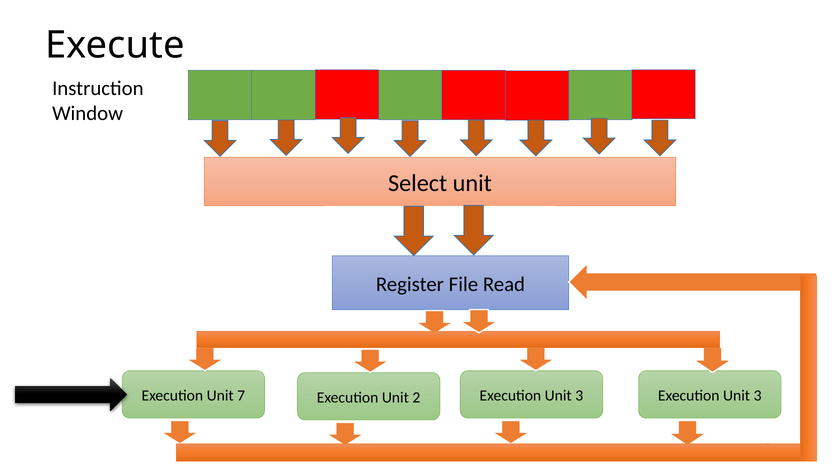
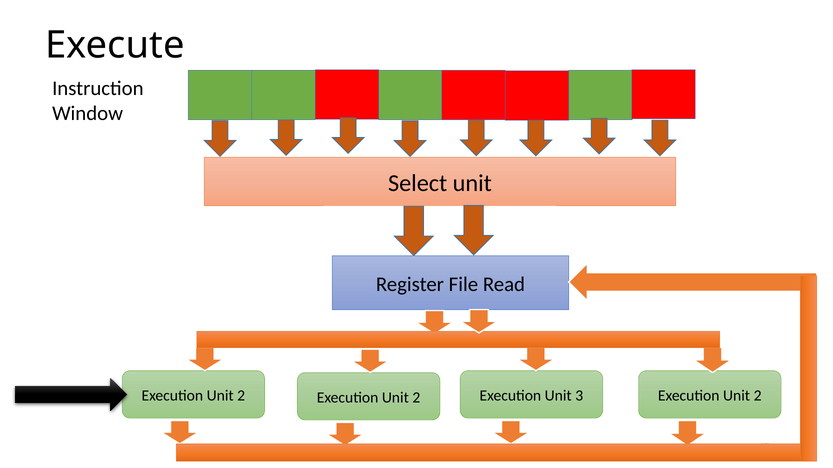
7 at (241, 396): 7 -> 2
3 Execution Unit 3: 3 -> 2
